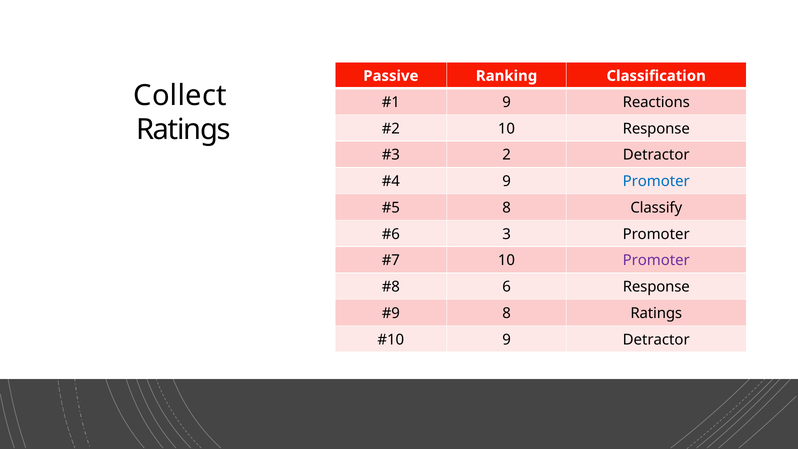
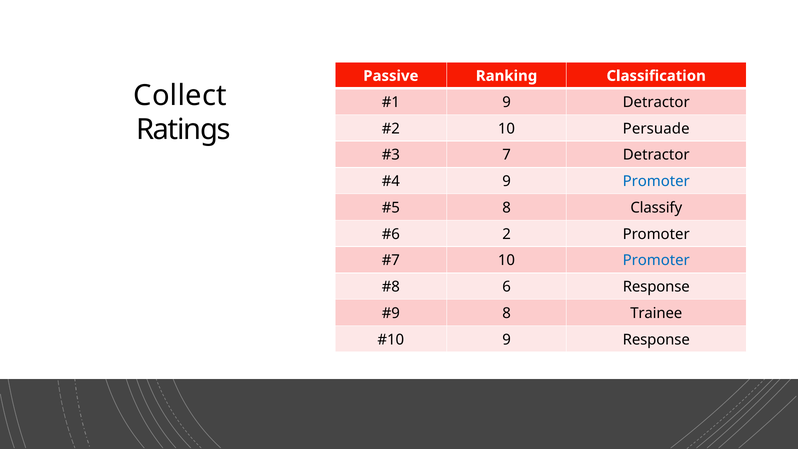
9 Reactions: Reactions -> Detractor
10 Response: Response -> Persuade
2: 2 -> 7
3: 3 -> 2
Promoter at (656, 260) colour: purple -> blue
8 Ratings: Ratings -> Trainee
9 Detractor: Detractor -> Response
